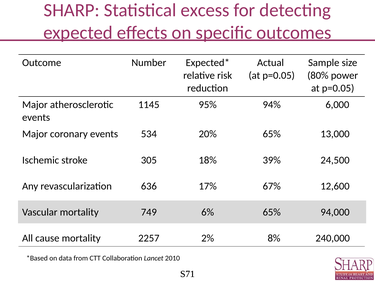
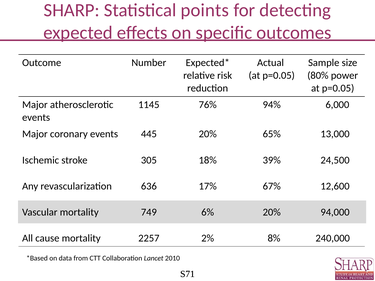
excess: excess -> points
95%: 95% -> 76%
534: 534 -> 445
6% 65%: 65% -> 20%
